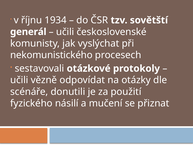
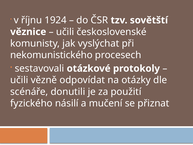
1934: 1934 -> 1924
generál: generál -> věznice
